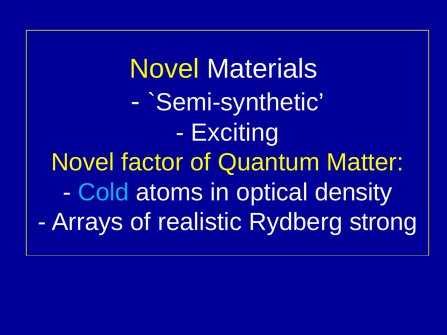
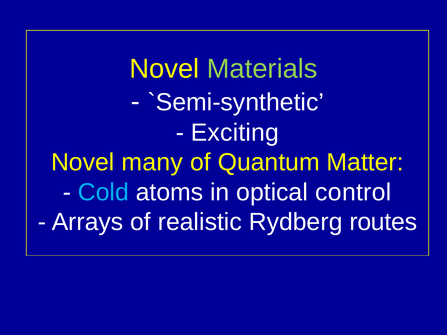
Materials colour: white -> light green
factor: factor -> many
density: density -> control
strong: strong -> routes
